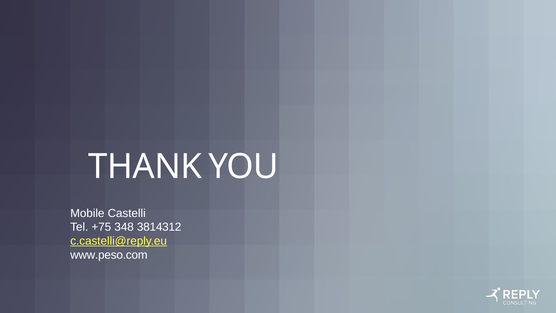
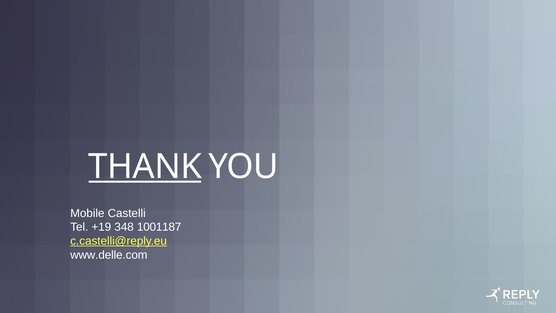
THANK underline: none -> present
+75: +75 -> +19
3814312: 3814312 -> 1001187
www.peso.com: www.peso.com -> www.delle.com
